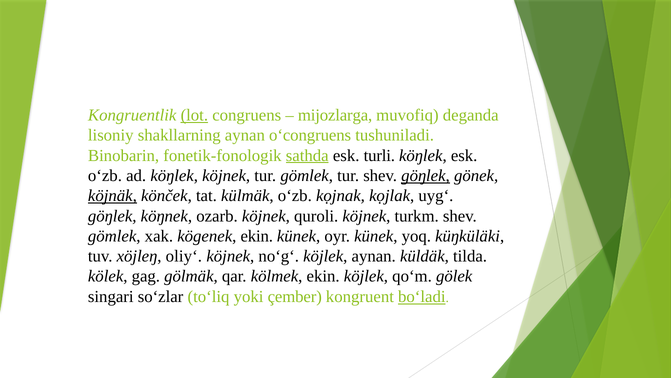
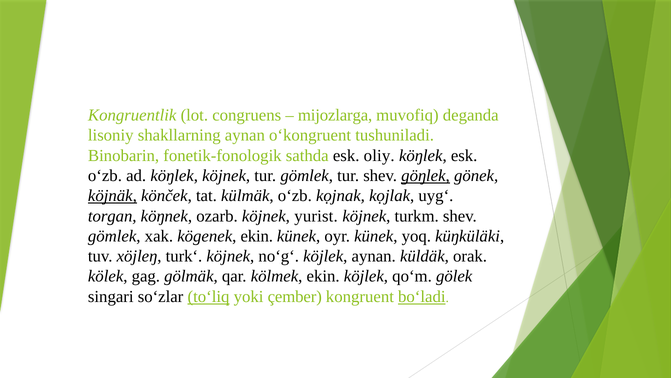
lot underline: present -> none
o‘congruens: o‘congruens -> o‘kongruent
sathda underline: present -> none
turli: turli -> oliy
göŋlek at (112, 216): göŋlek -> torgan
quroli: quroli -> yurist
oliy‘: oliy‘ -> turk‘
tilda: tilda -> orak
to‘liq underline: none -> present
